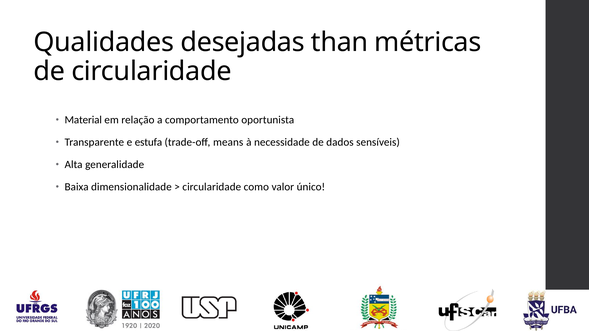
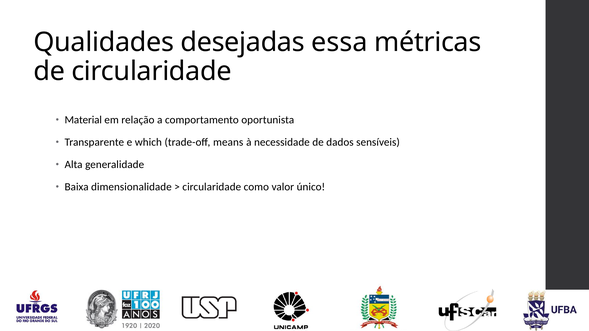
than: than -> essa
estufa: estufa -> which
